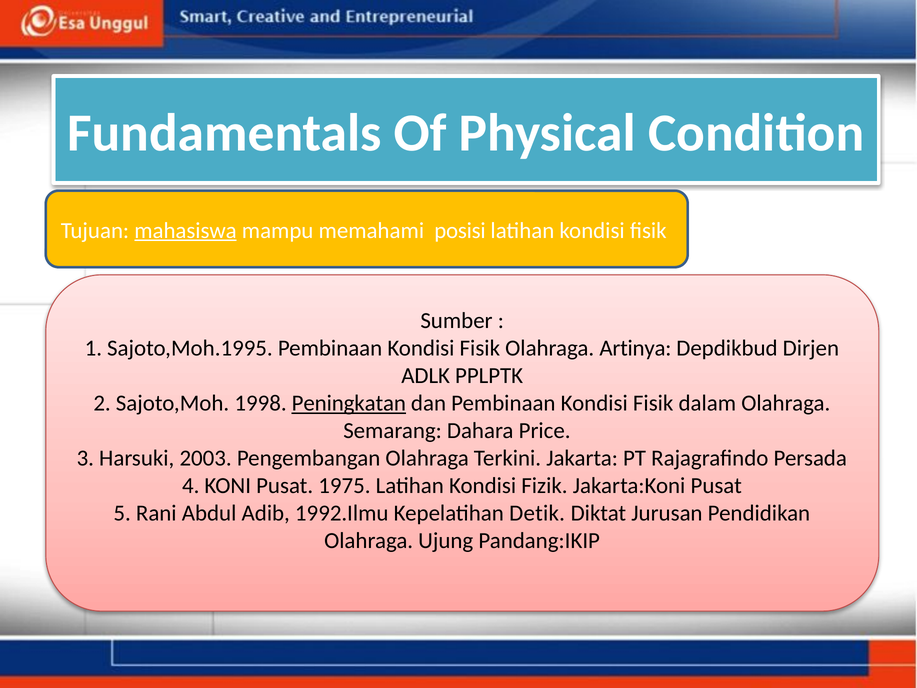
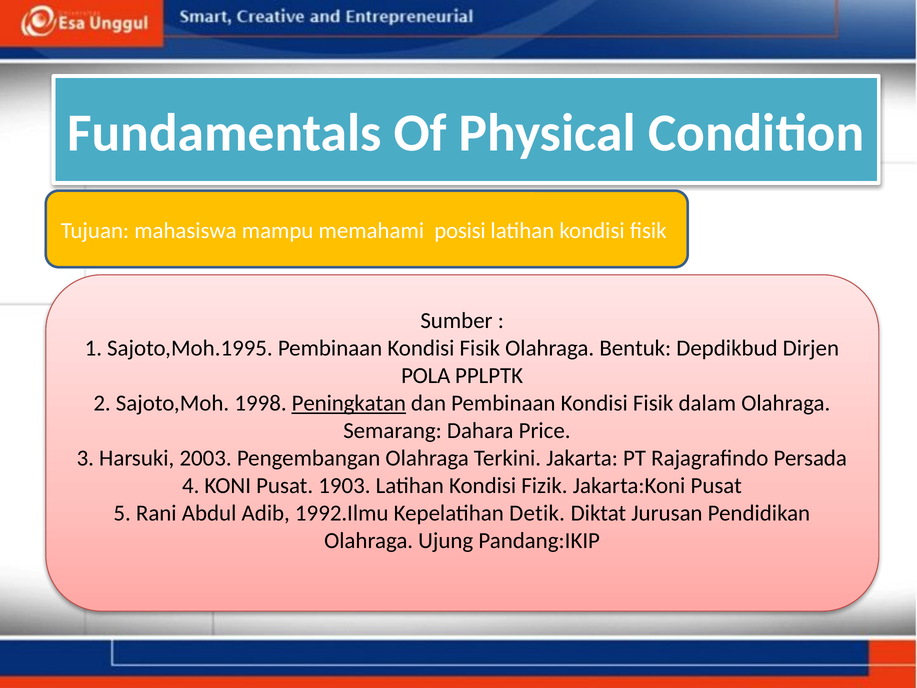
mahasiswa underline: present -> none
Artinya: Artinya -> Bentuk
ADLK: ADLK -> POLA
1975: 1975 -> 1903
